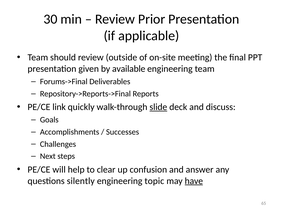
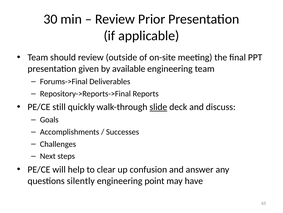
link: link -> still
topic: topic -> point
have underline: present -> none
